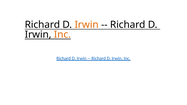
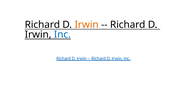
Inc at (62, 35) colour: orange -> blue
